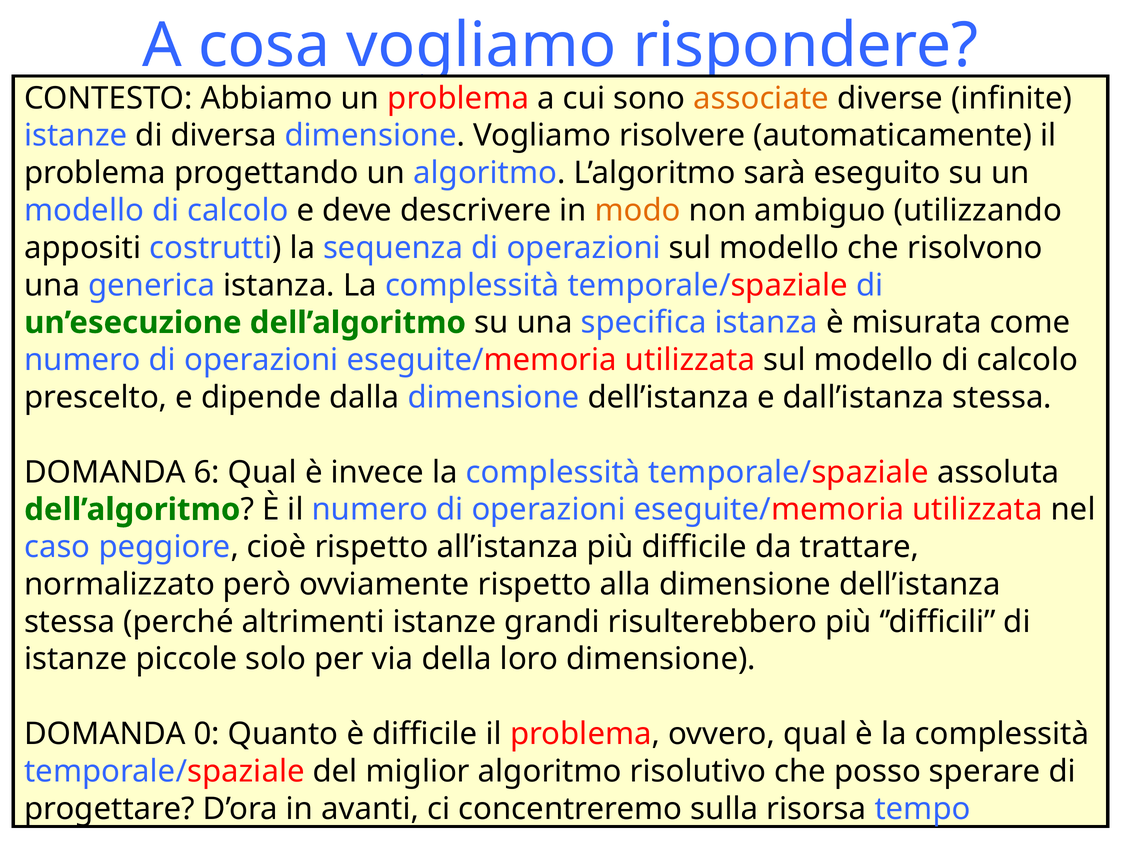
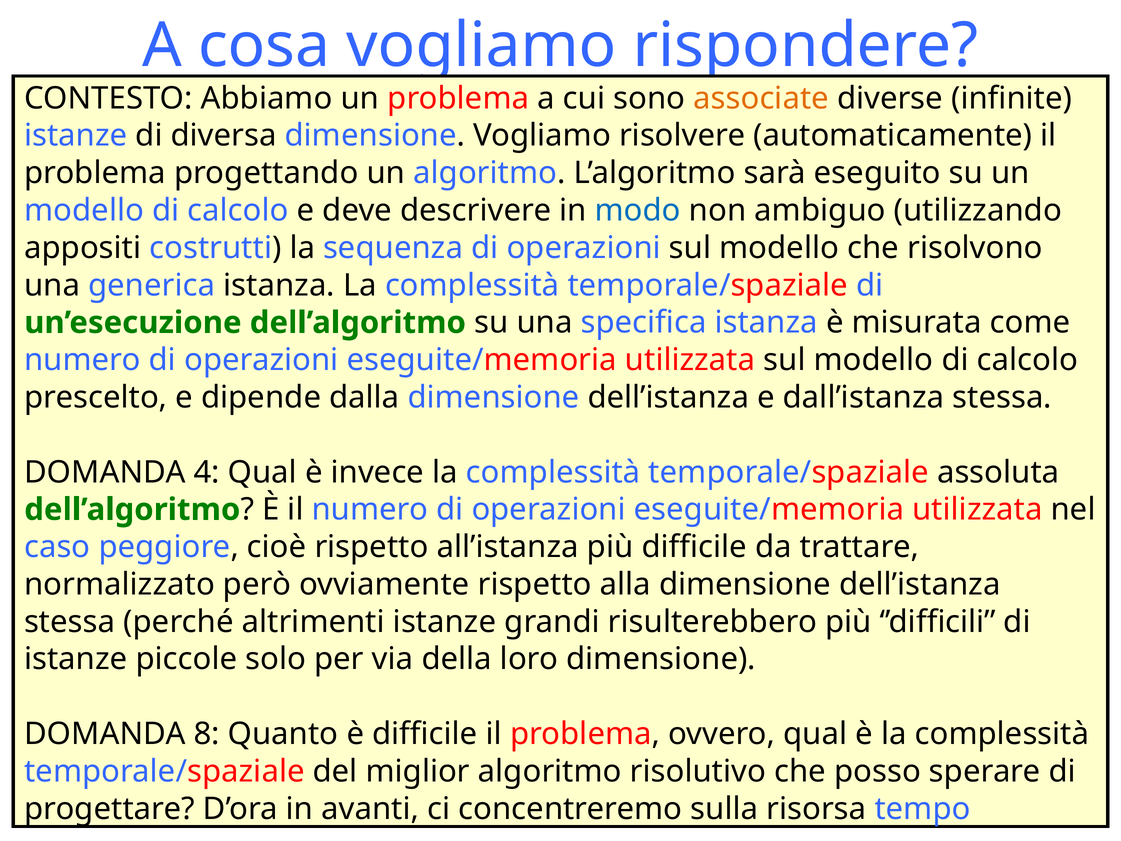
modo colour: orange -> blue
6: 6 -> 4
0: 0 -> 8
